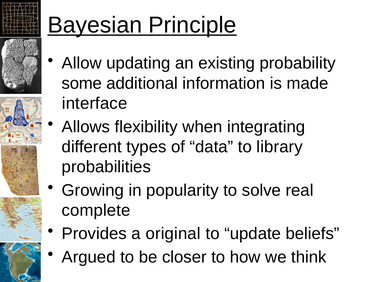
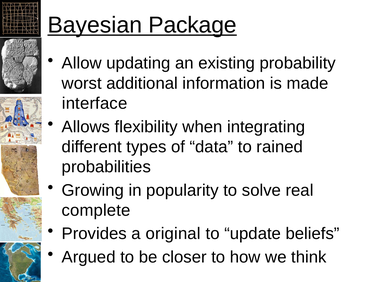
Principle: Principle -> Package
some: some -> worst
library: library -> rained
